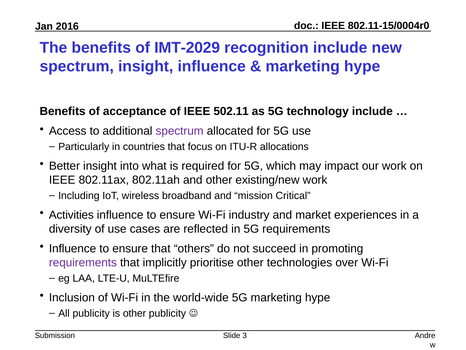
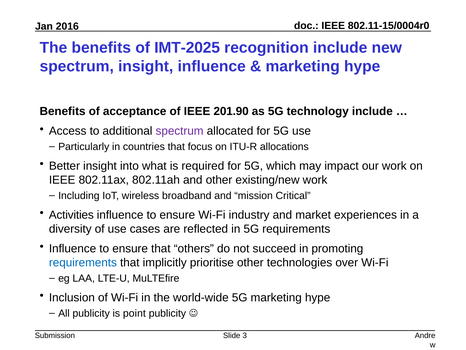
IMT-2029: IMT-2029 -> IMT-2025
502.11: 502.11 -> 201.90
requirements at (83, 262) colour: purple -> blue
is other: other -> point
